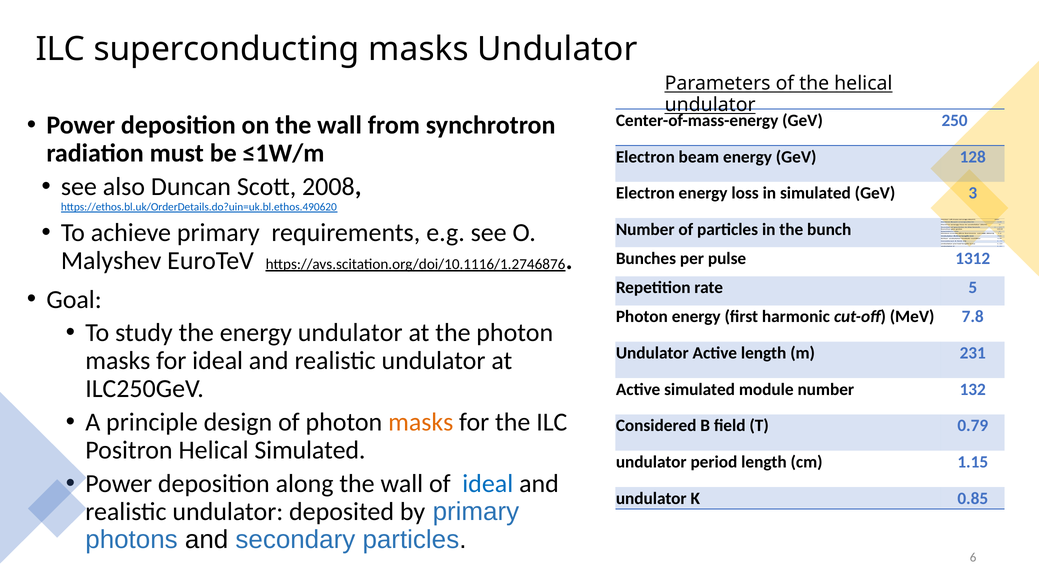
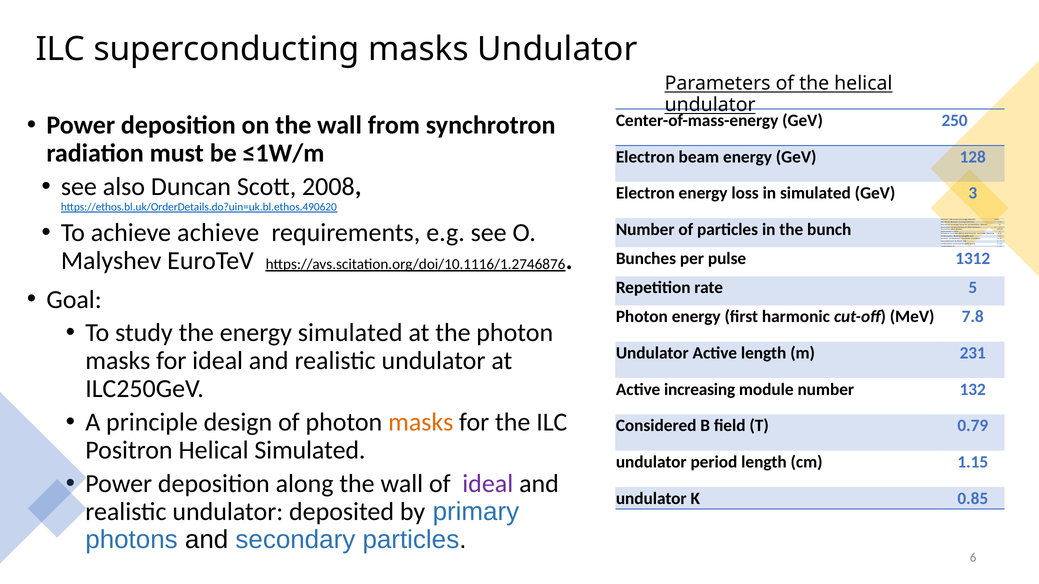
achieve primary: primary -> achieve
energy undulator: undulator -> simulated
simulated at (700, 390): simulated -> increasing
ideal at (488, 484) colour: blue -> purple
